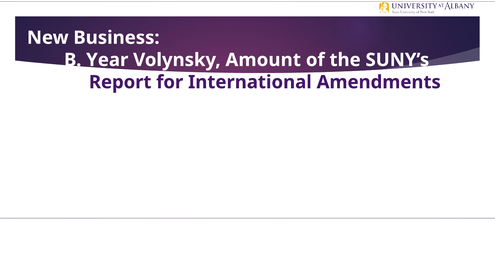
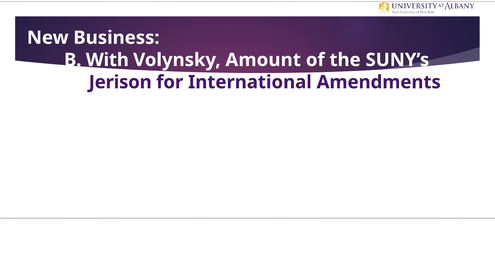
Year: Year -> With
Report: Report -> Jerison
